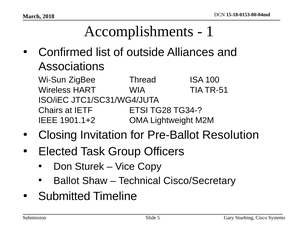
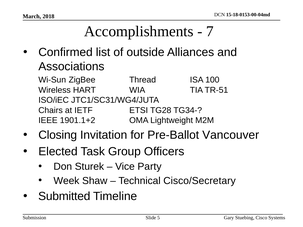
1: 1 -> 7
Resolution: Resolution -> Vancouver
Copy: Copy -> Party
Ballot: Ballot -> Week
